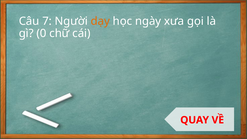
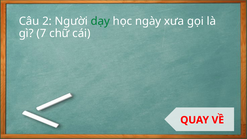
7: 7 -> 2
dạy colour: orange -> green
0: 0 -> 7
